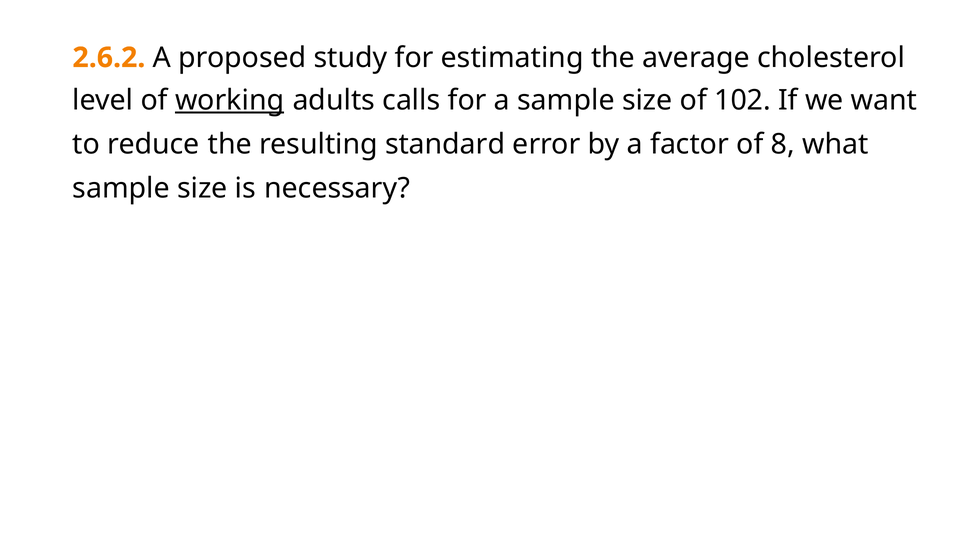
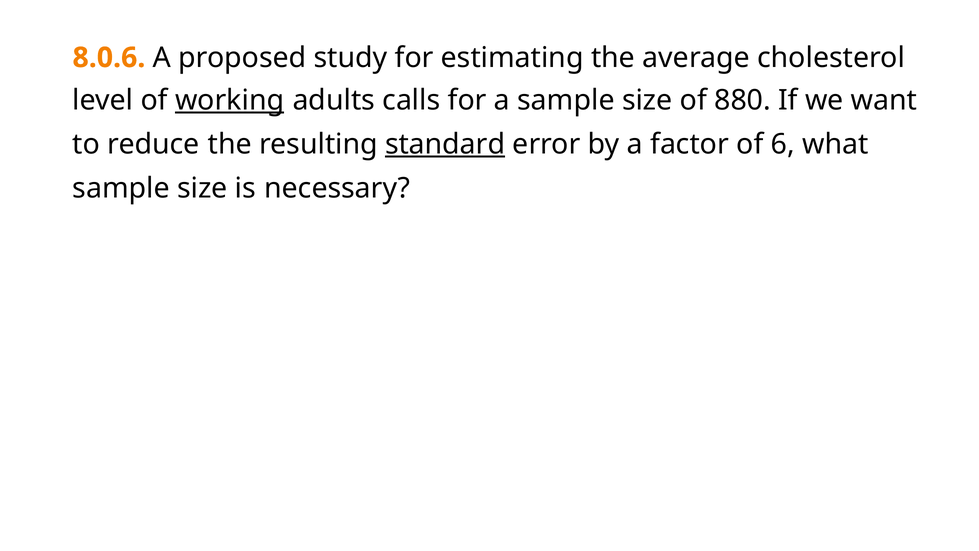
2.6.2: 2.6.2 -> 8.0.6
102: 102 -> 880
standard underline: none -> present
8: 8 -> 6
